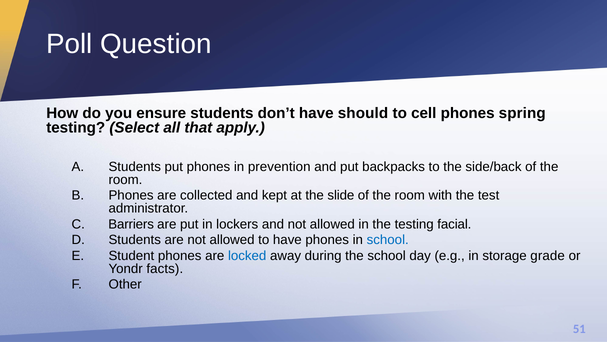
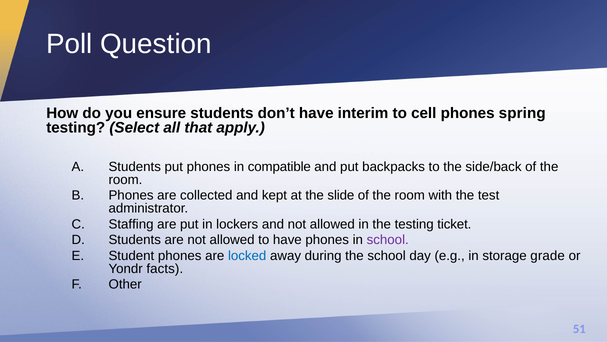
should: should -> interim
prevention: prevention -> compatible
Barriers: Barriers -> Staffing
facial: facial -> ticket
school at (388, 240) colour: blue -> purple
